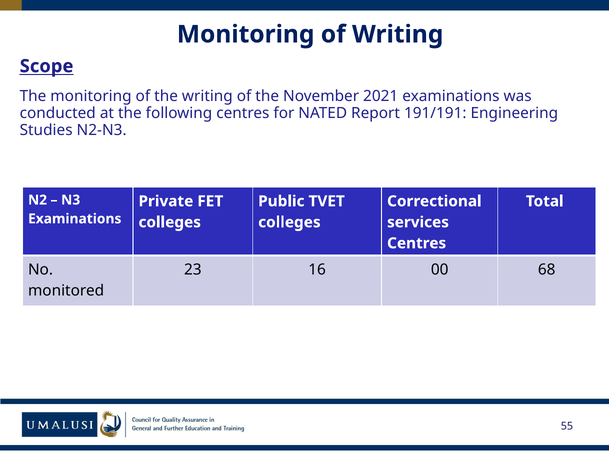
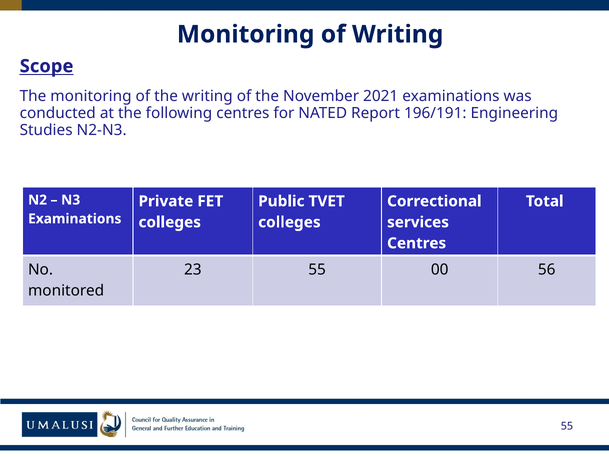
191/191: 191/191 -> 196/191
23 16: 16 -> 55
68: 68 -> 56
